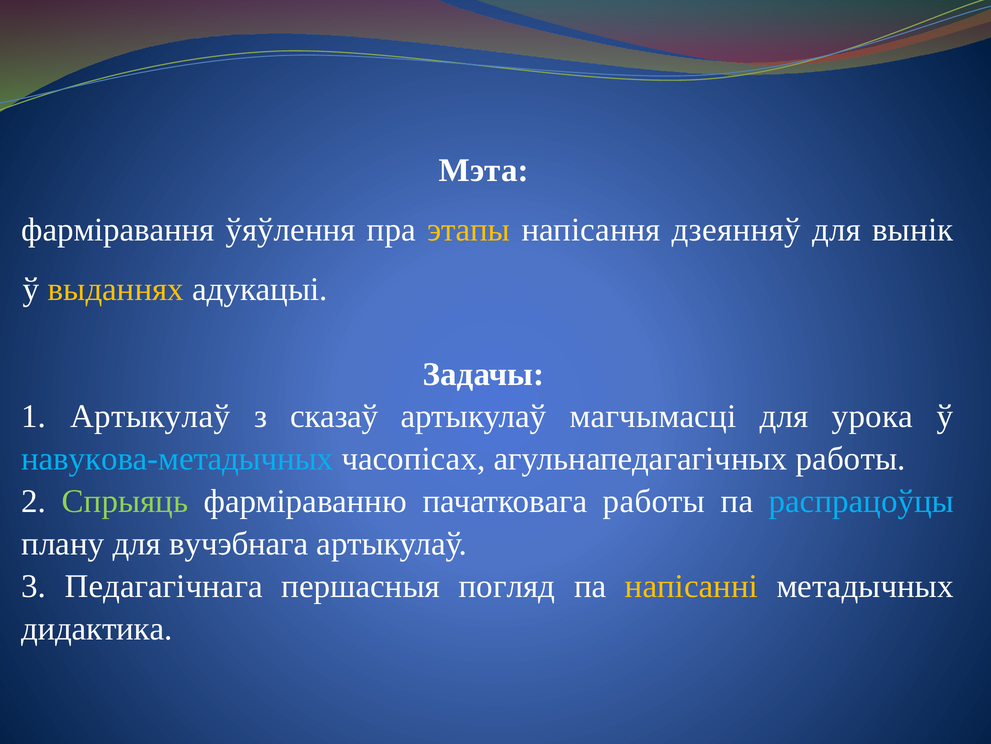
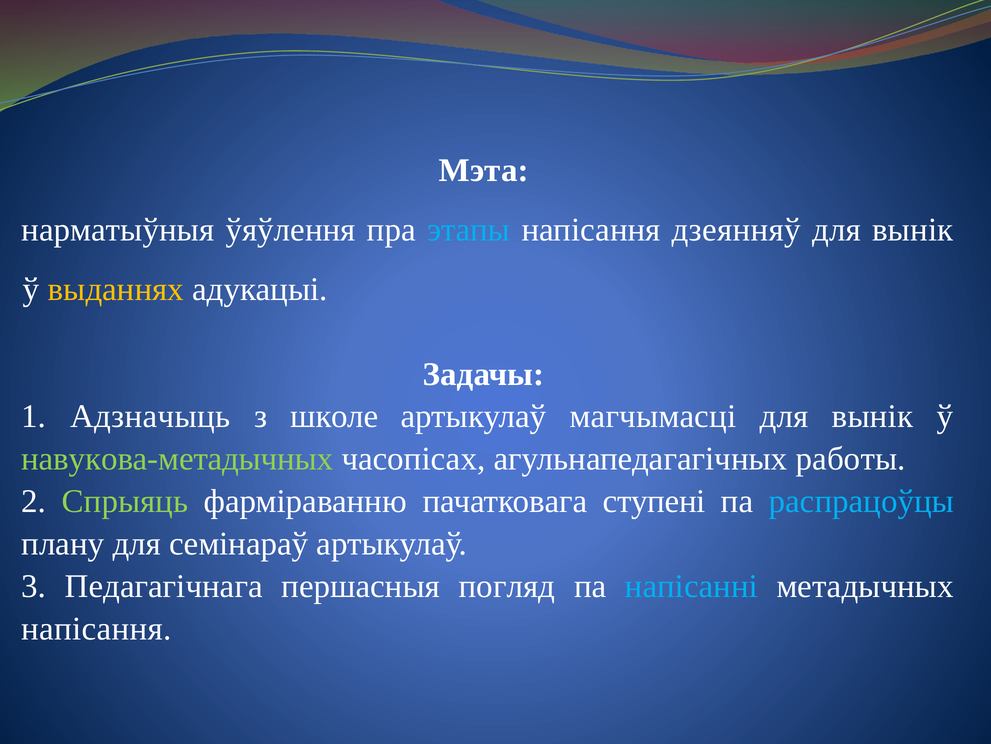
фарміравання: фарміравання -> нарматыўныя
этапы colour: yellow -> light blue
1 Артыкулаў: Артыкулаў -> Адзначыць
сказаў: сказаў -> школе
урока at (872, 416): урока -> вынік
навукова-метадычных colour: light blue -> light green
пачатковага работы: работы -> ступені
вучэбнага: вучэбнага -> семінараў
напісанні colour: yellow -> light blue
дидактика at (97, 628): дидактика -> напісання
